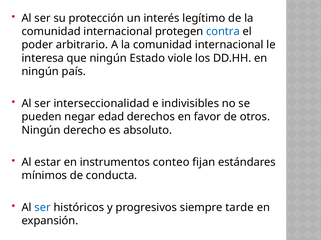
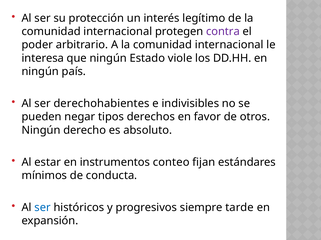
contra colour: blue -> purple
interseccionalidad: interseccionalidad -> derechohabientes
edad: edad -> tipos
